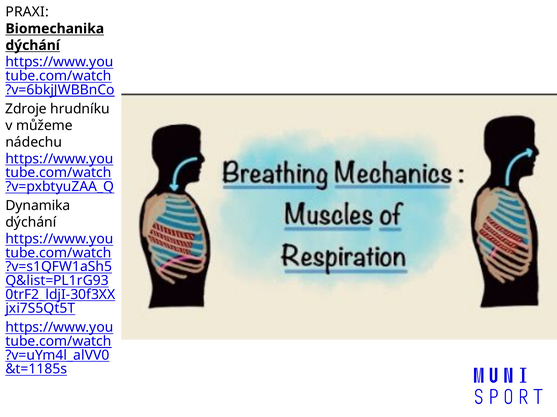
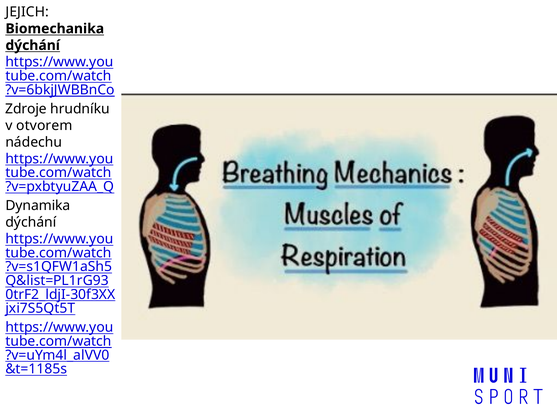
PRAXI: PRAXI -> JEJICH
můžeme: můžeme -> otvorem
